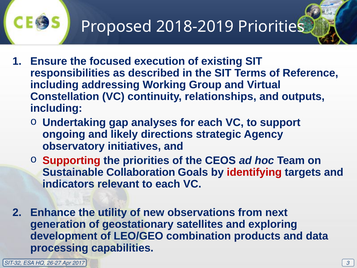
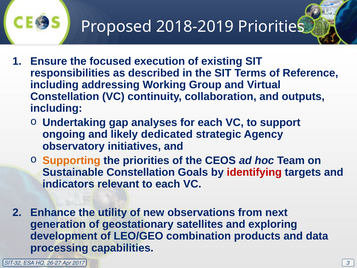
relationships: relationships -> collaboration
directions: directions -> dedicated
Supporting colour: red -> orange
Sustainable Collaboration: Collaboration -> Constellation
